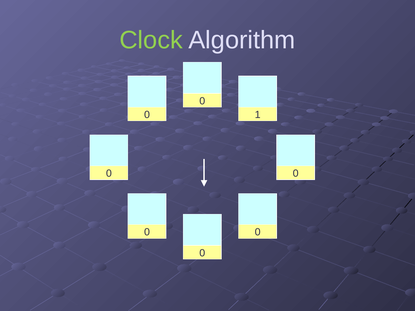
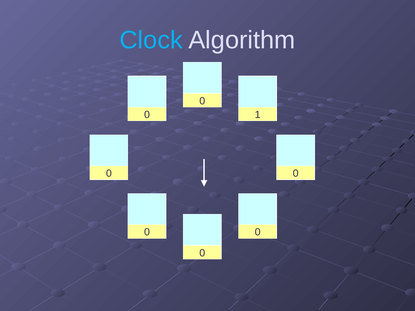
Clock colour: light green -> light blue
